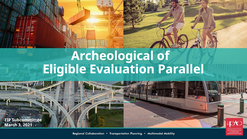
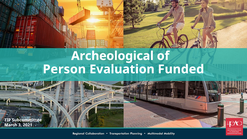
Eligible: Eligible -> Person
Parallel: Parallel -> Funded
